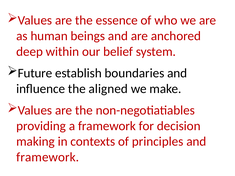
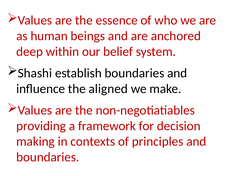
Future: Future -> Shashi
framework at (48, 157): framework -> boundaries
